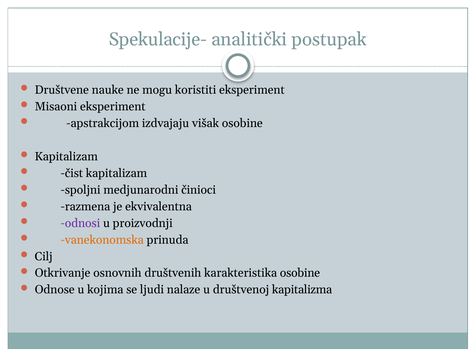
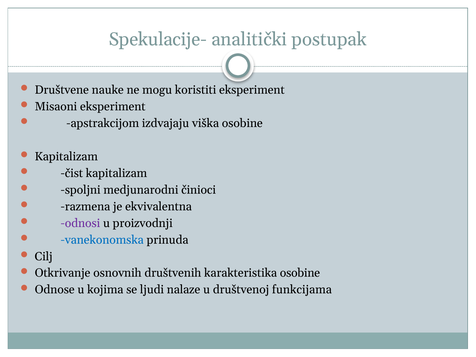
višak: višak -> viška
vanekonomska colour: orange -> blue
kapitalizma: kapitalizma -> funkcijama
